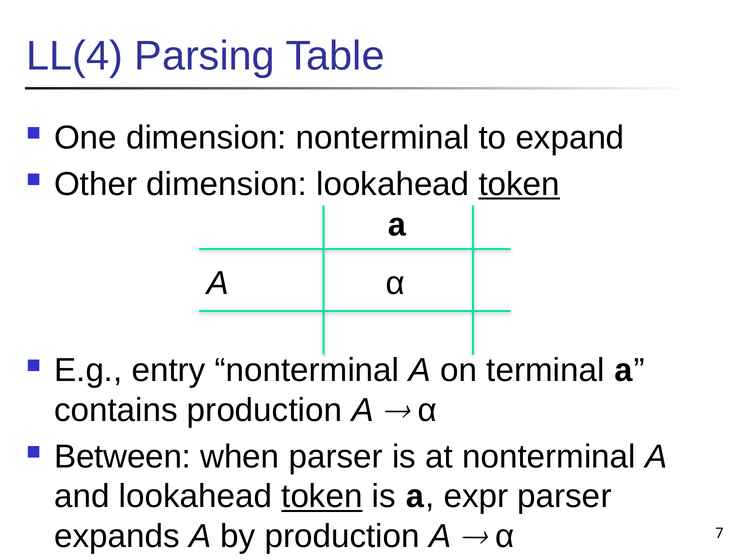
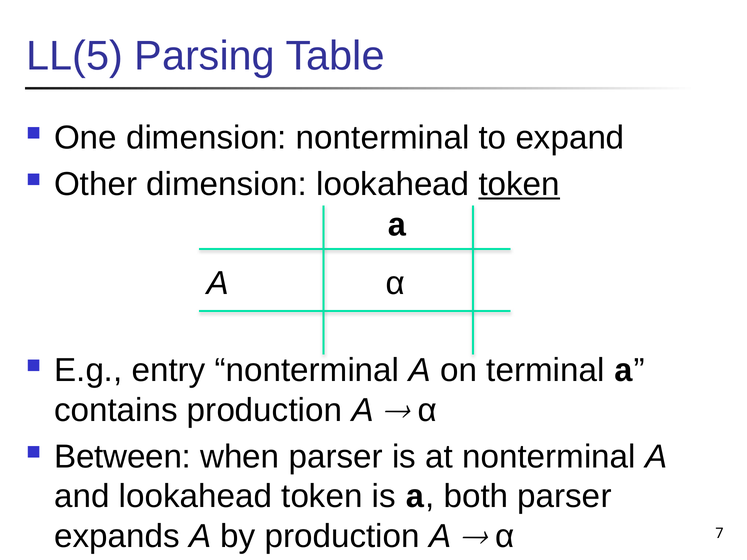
LL(4: LL(4 -> LL(5
token at (322, 497) underline: present -> none
expr: expr -> both
